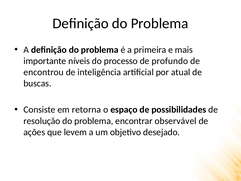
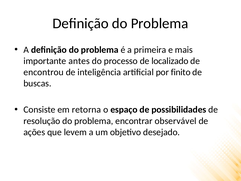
níveis: níveis -> antes
profundo: profundo -> localizado
atual: atual -> finito
